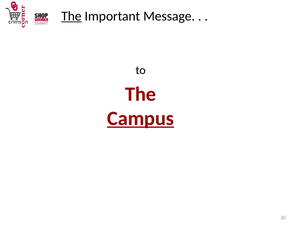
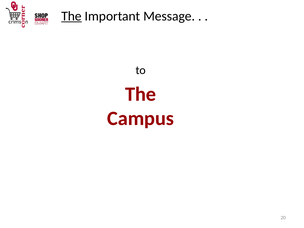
Campus underline: present -> none
